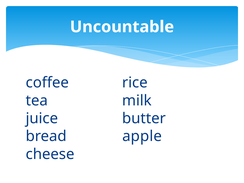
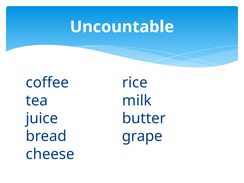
apple: apple -> grape
